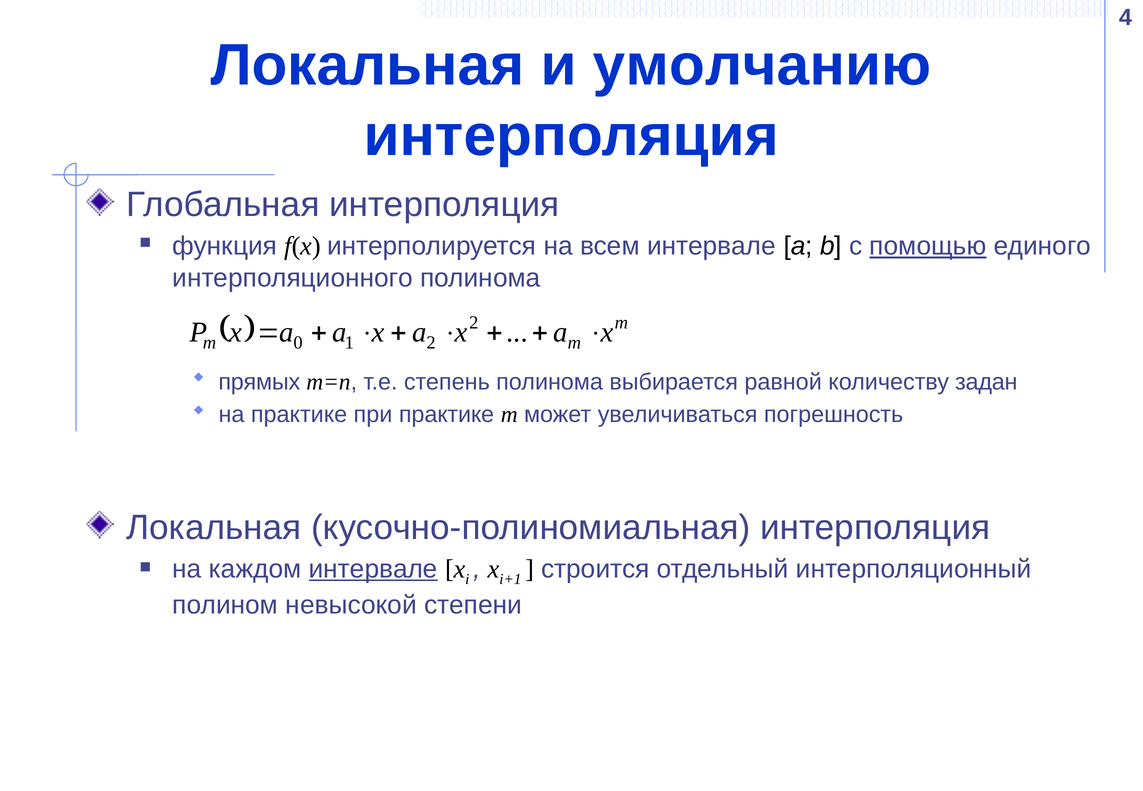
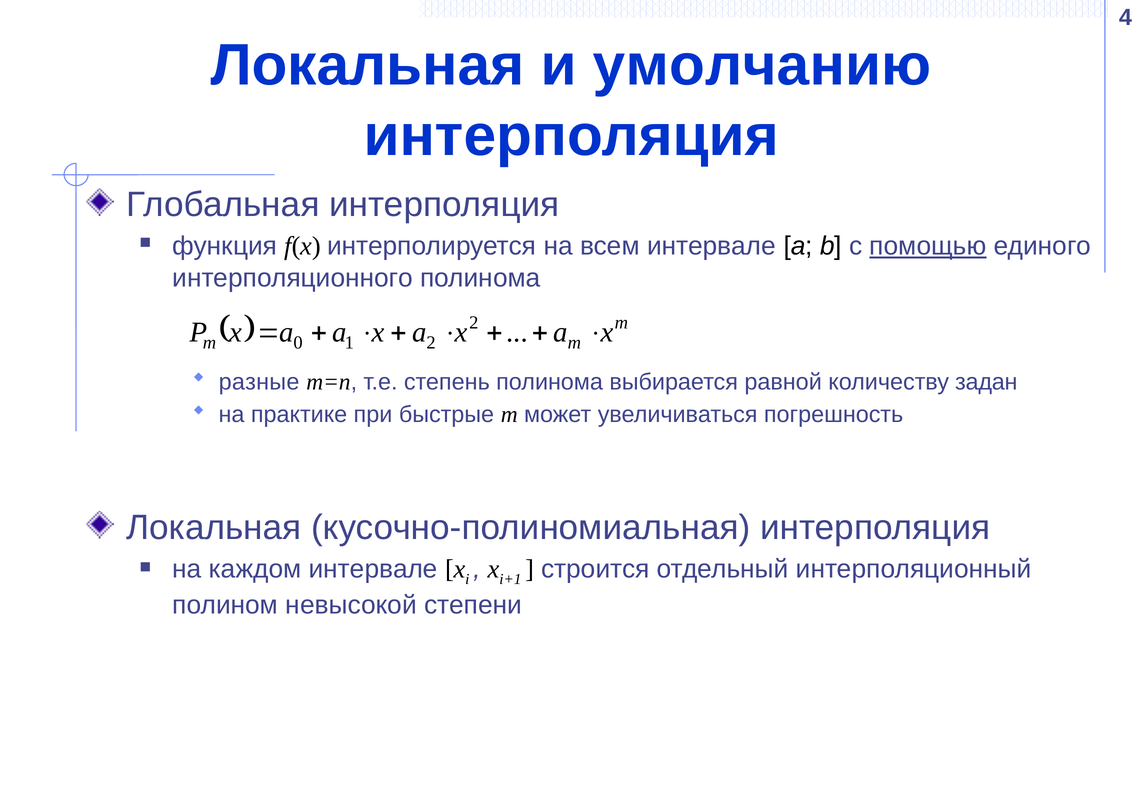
прямых: прямых -> разные
при практике: практике -> быстрые
интервале at (373, 569) underline: present -> none
